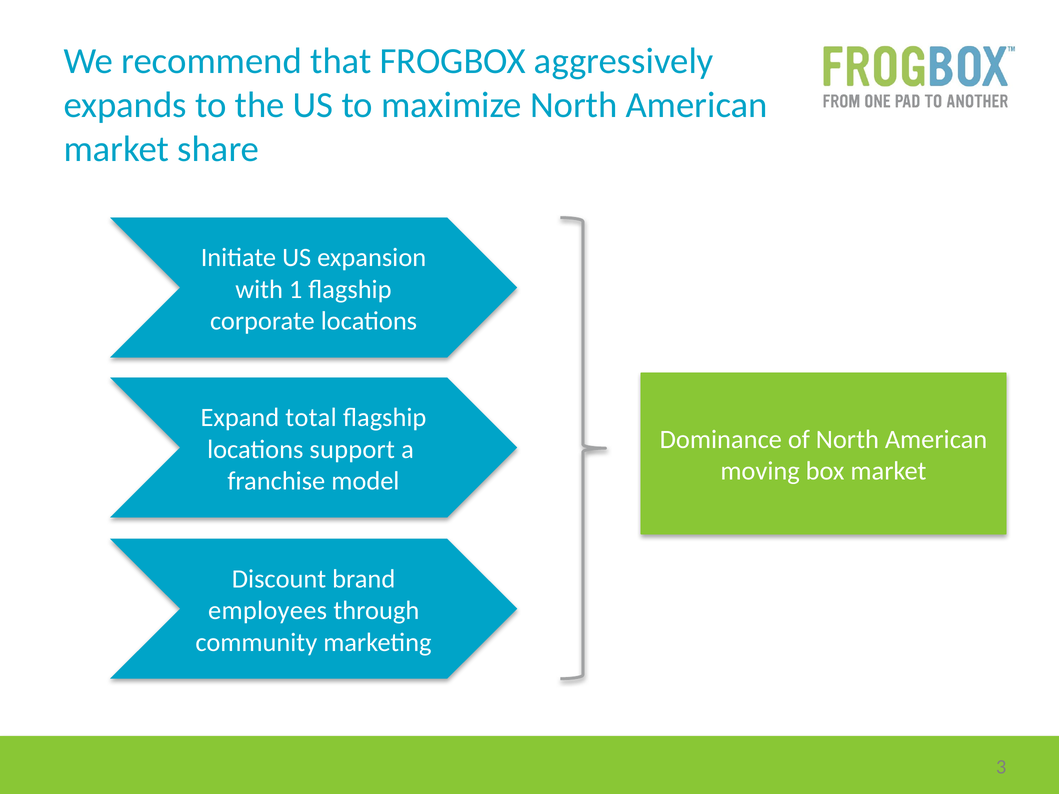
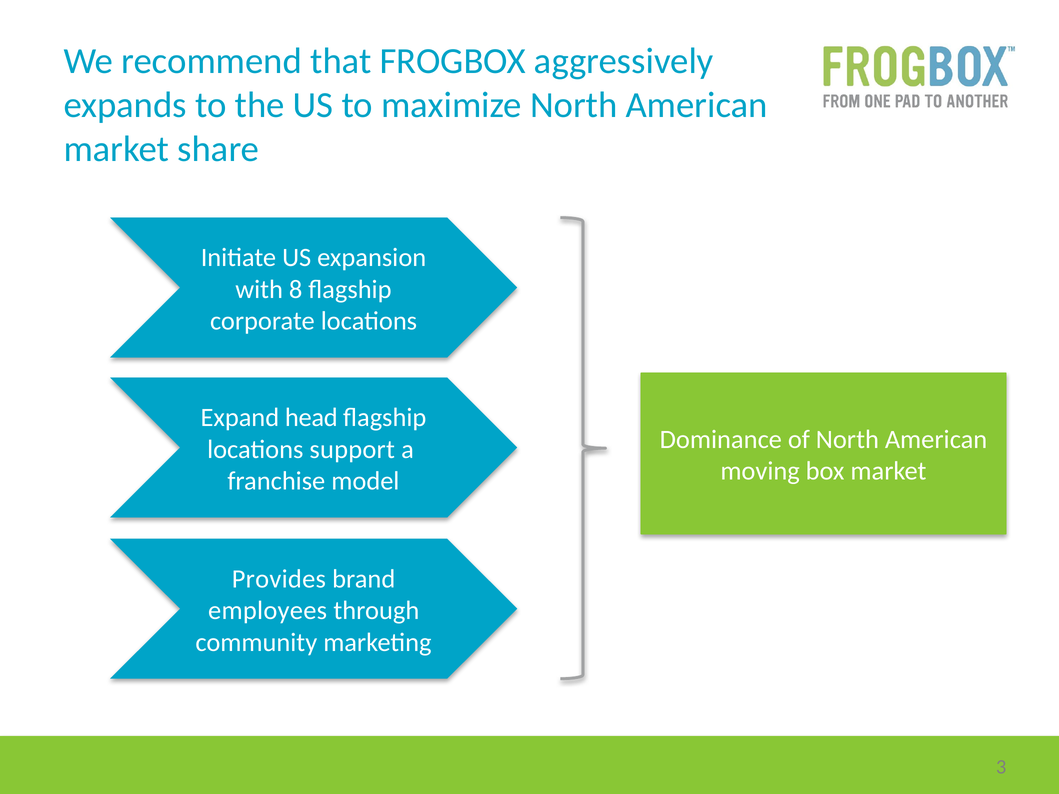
1: 1 -> 8
total: total -> head
Discount: Discount -> Provides
